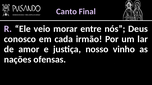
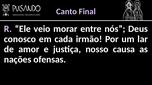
vinho: vinho -> causa
